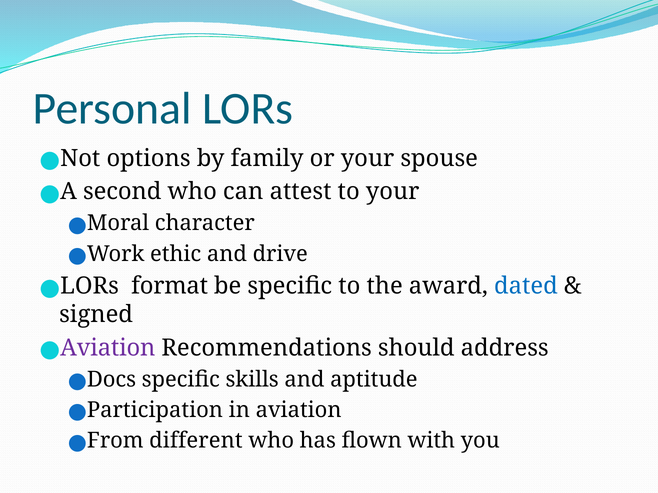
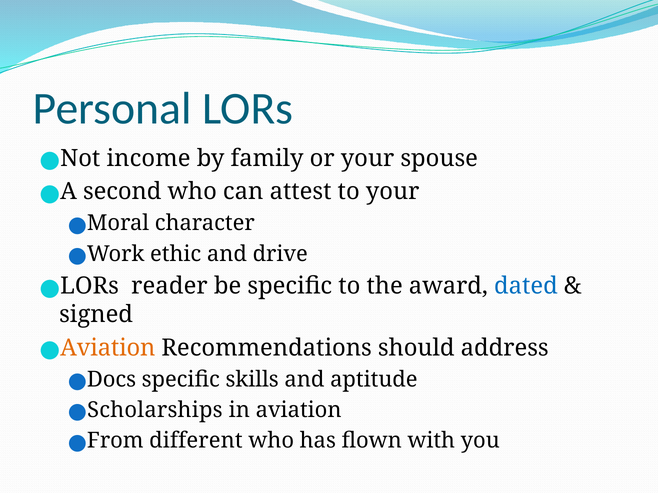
options: options -> income
format: format -> reader
Aviation at (108, 348) colour: purple -> orange
Participation: Participation -> Scholarships
